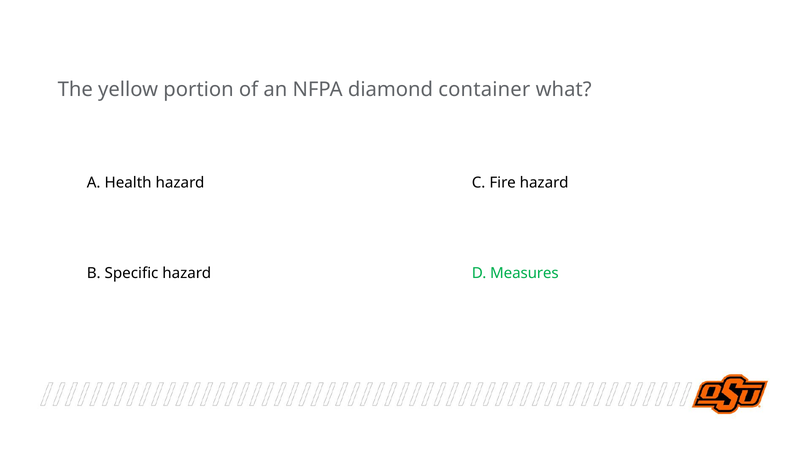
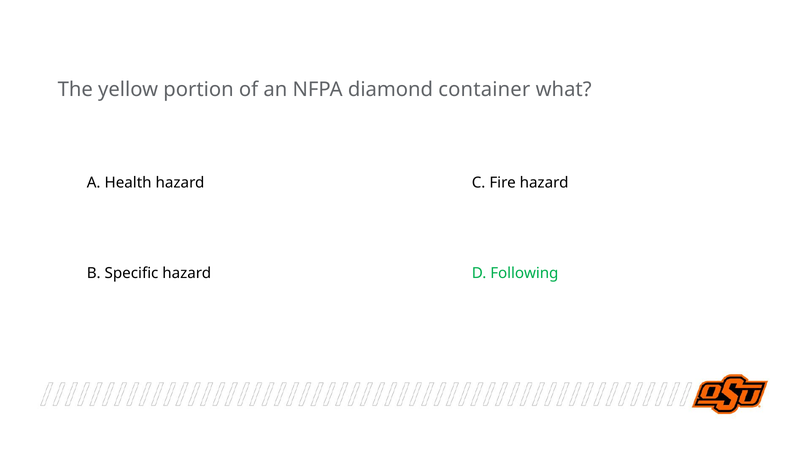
Measures: Measures -> Following
